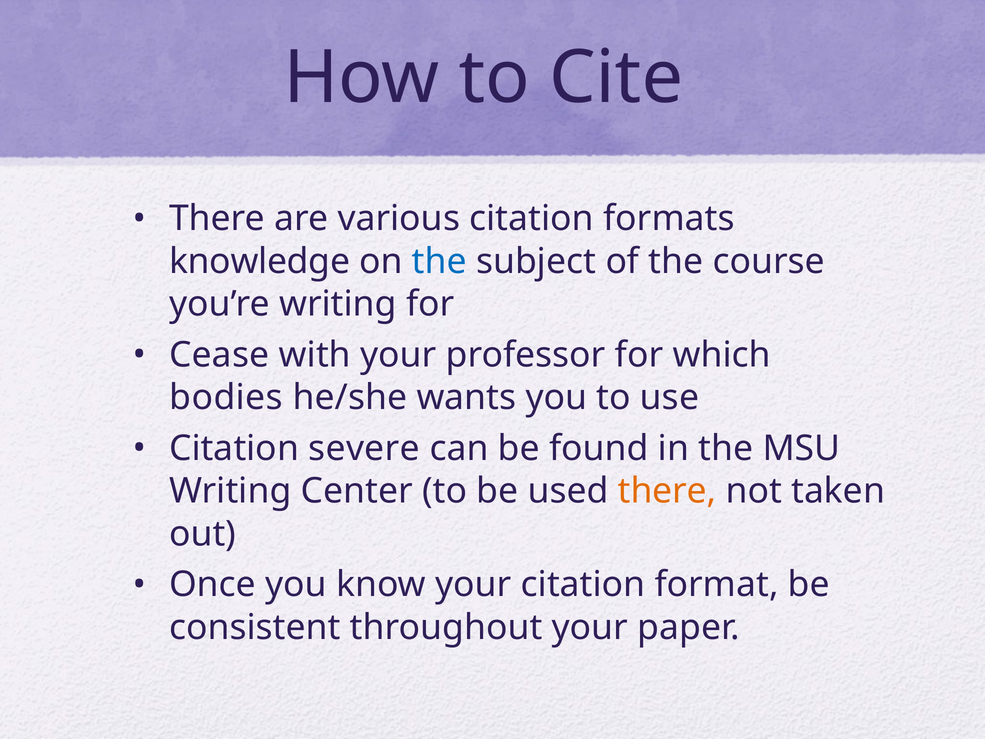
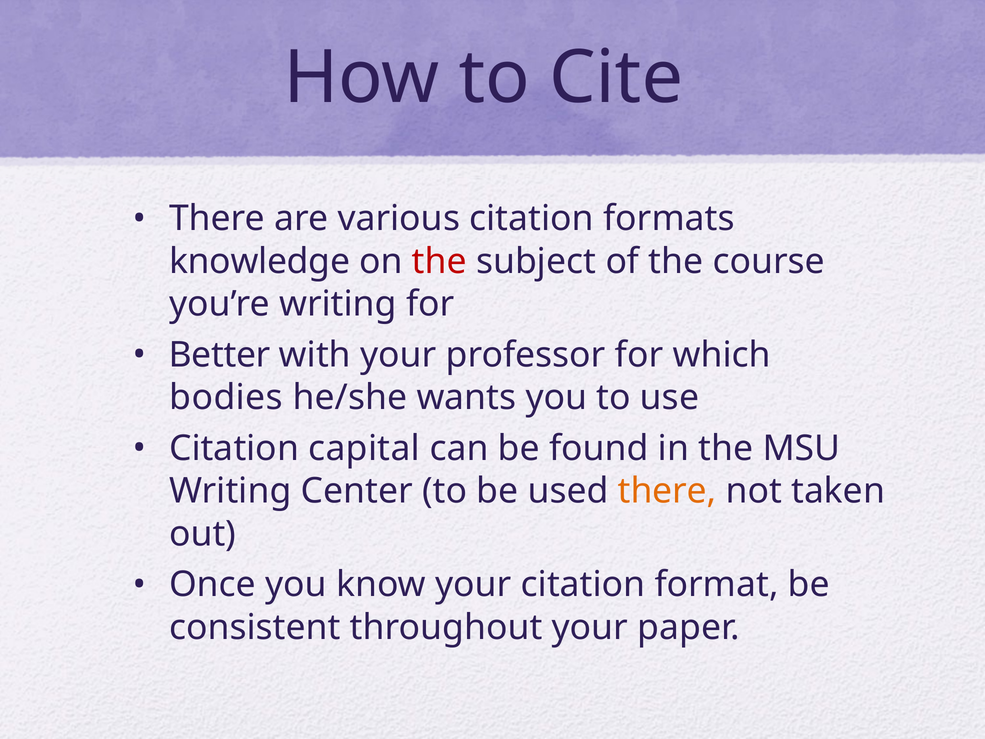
the at (439, 261) colour: blue -> red
Cease: Cease -> Better
severe: severe -> capital
